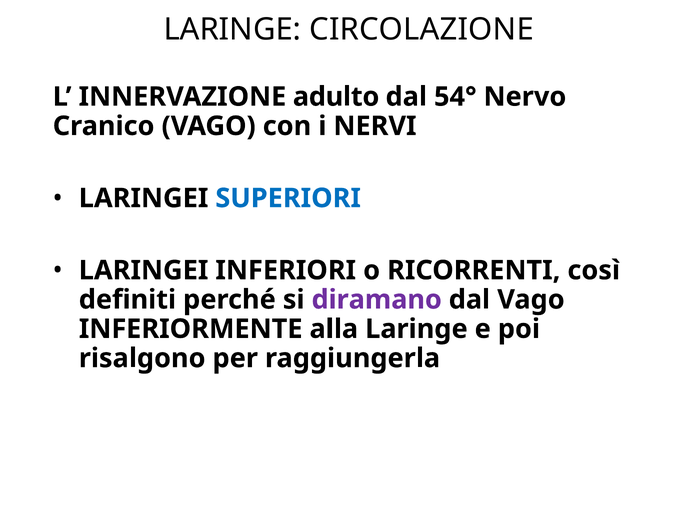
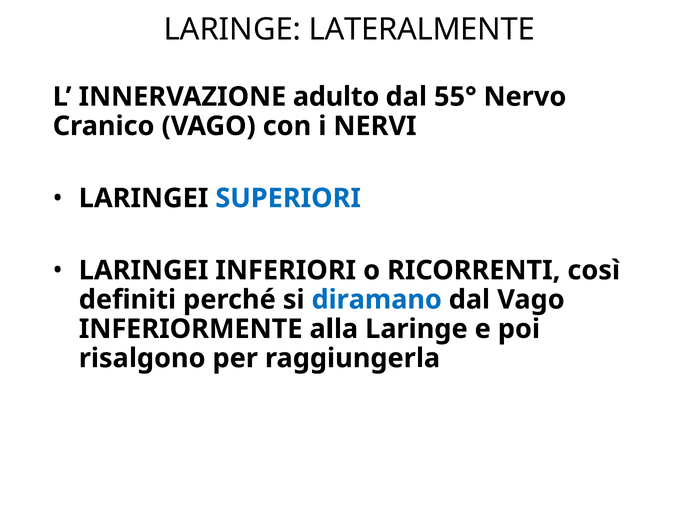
CIRCOLAZIONE: CIRCOLAZIONE -> LATERALMENTE
54°: 54° -> 55°
diramano colour: purple -> blue
